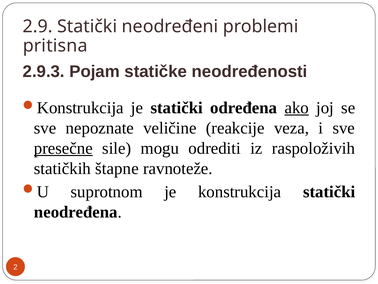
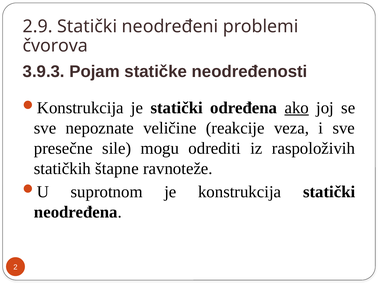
pritisna: pritisna -> čvorova
2.9.3: 2.9.3 -> 3.9.3
presečne underline: present -> none
